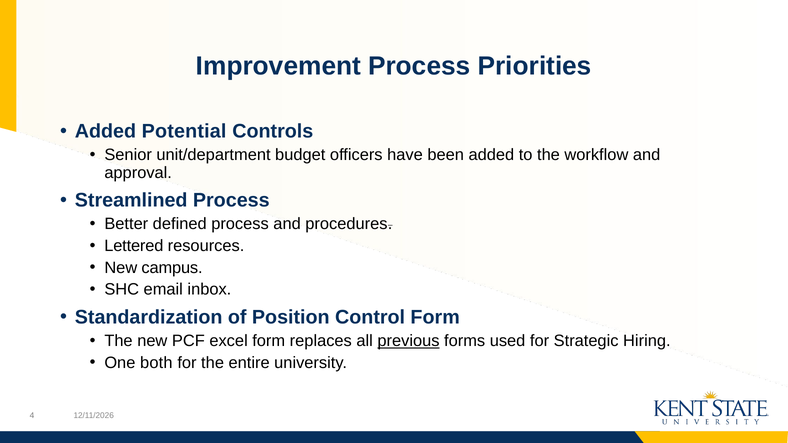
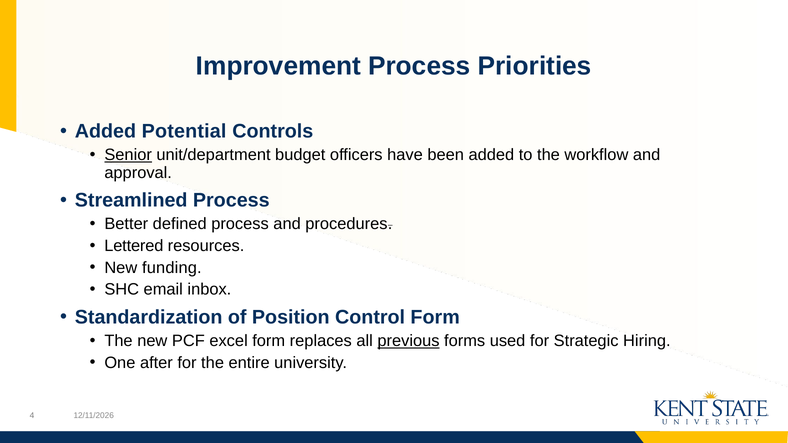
Senior underline: none -> present
campus: campus -> funding
both: both -> after
